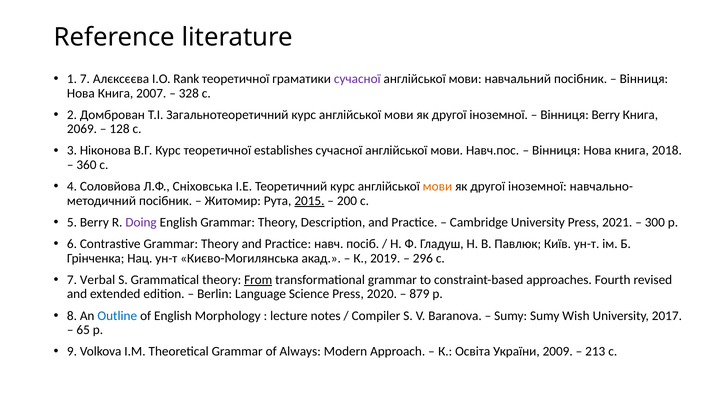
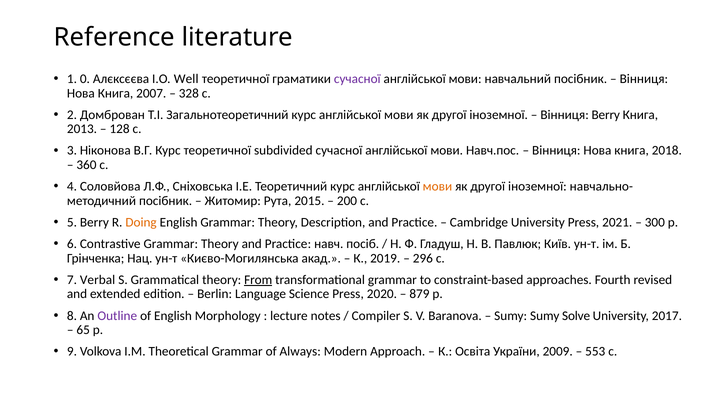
1 7: 7 -> 0
Rank: Rank -> Well
2069: 2069 -> 2013
establishes: establishes -> subdivided
2015 underline: present -> none
Doing colour: purple -> orange
Outline colour: blue -> purple
Wish: Wish -> Solve
213: 213 -> 553
